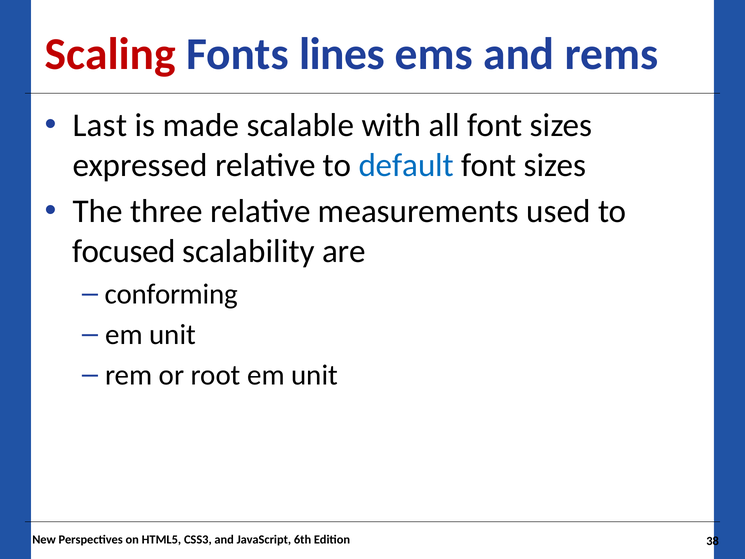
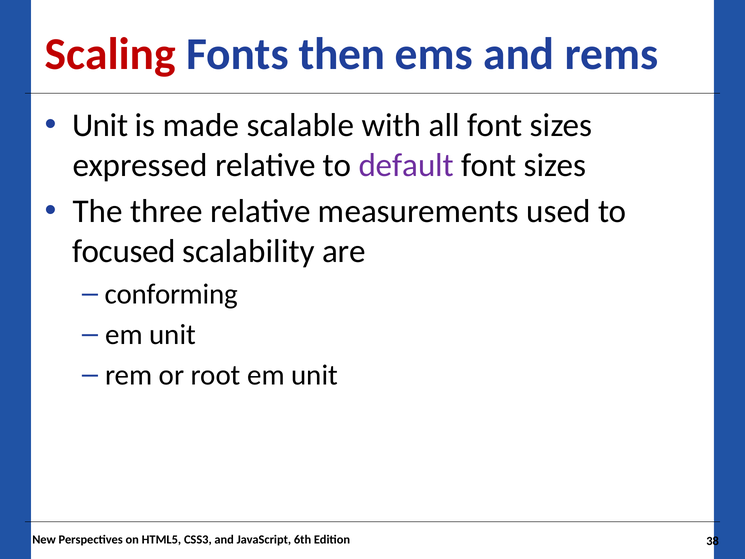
lines: lines -> then
Last at (100, 125): Last -> Unit
default colour: blue -> purple
